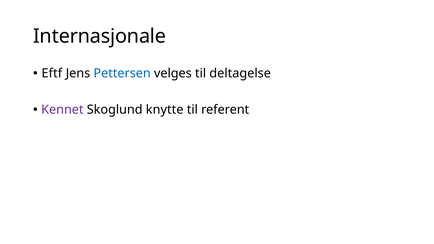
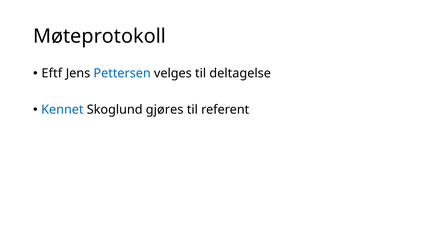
Internasjonale: Internasjonale -> Møteprotokoll
Kennet colour: purple -> blue
knytte: knytte -> gjøres
